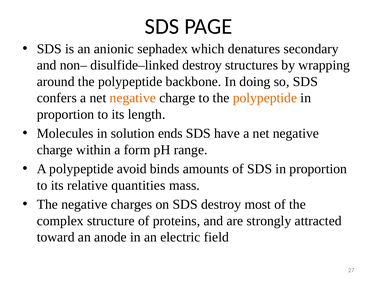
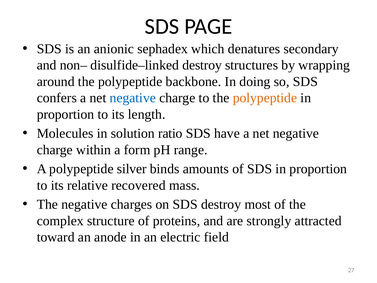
negative at (133, 98) colour: orange -> blue
ends: ends -> ratio
avoid: avoid -> silver
quantities: quantities -> recovered
